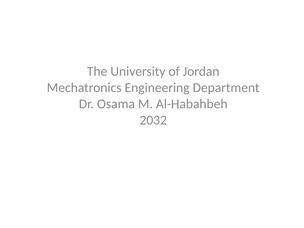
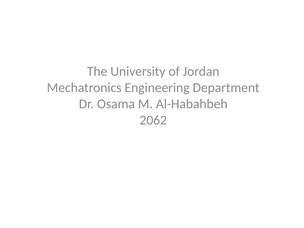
2032: 2032 -> 2062
